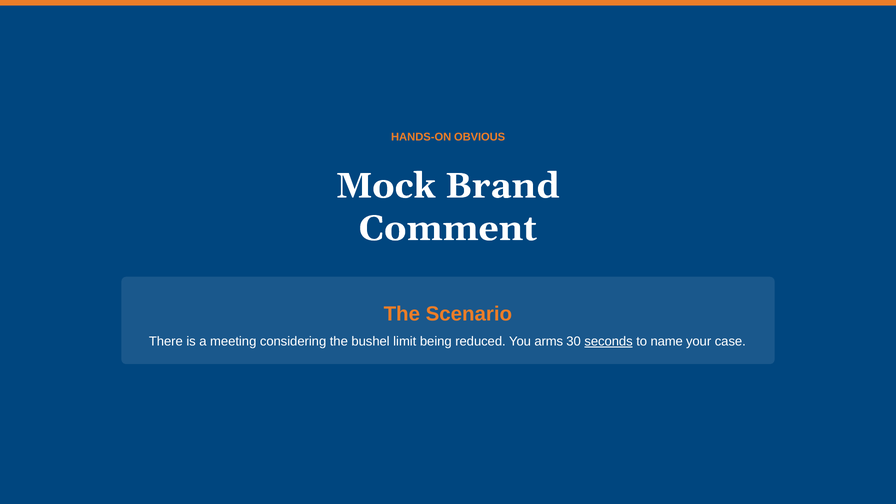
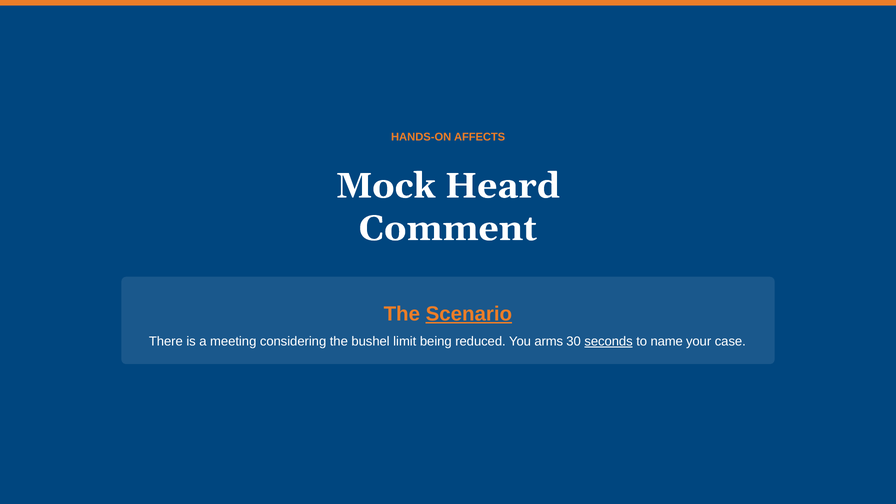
OBVIOUS: OBVIOUS -> AFFECTS
Brand: Brand -> Heard
Scenario underline: none -> present
